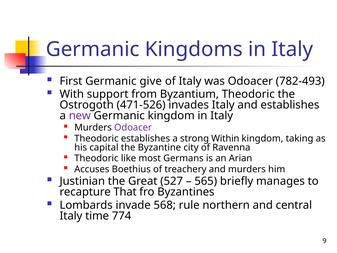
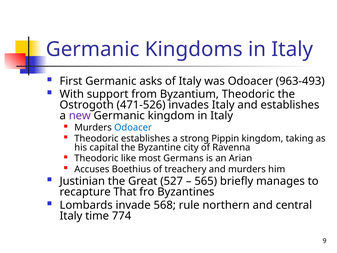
give: give -> asks
782-493: 782-493 -> 963-493
Odoacer at (133, 127) colour: purple -> blue
Within: Within -> Pippin
